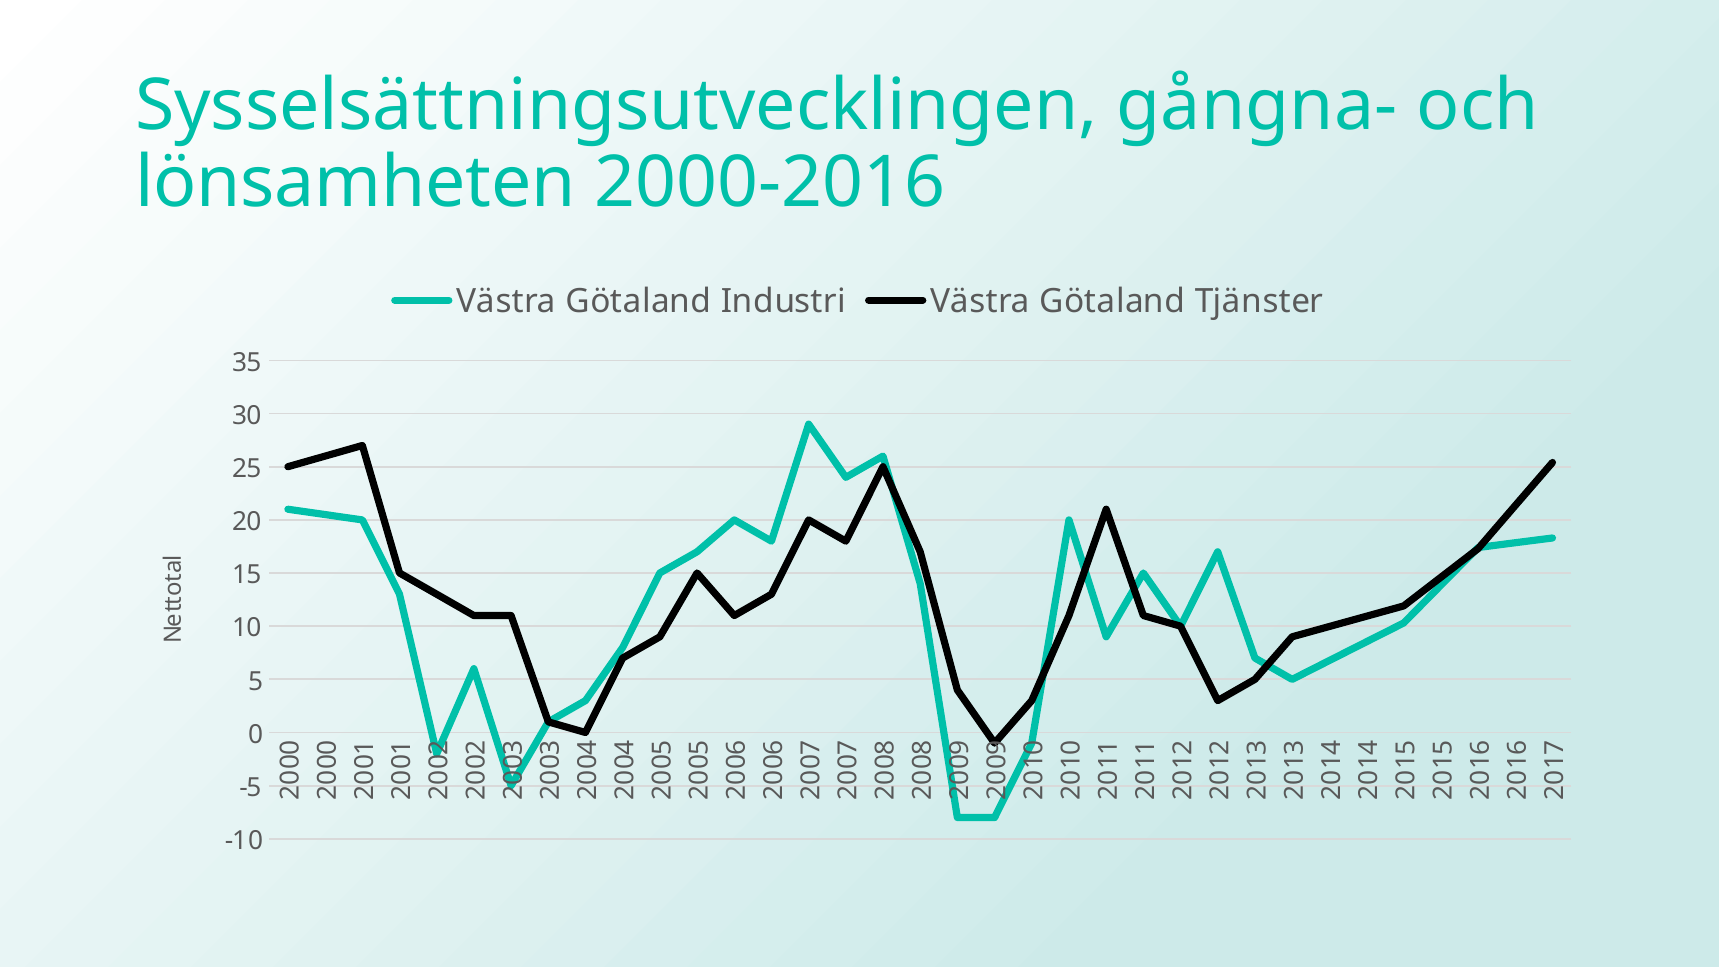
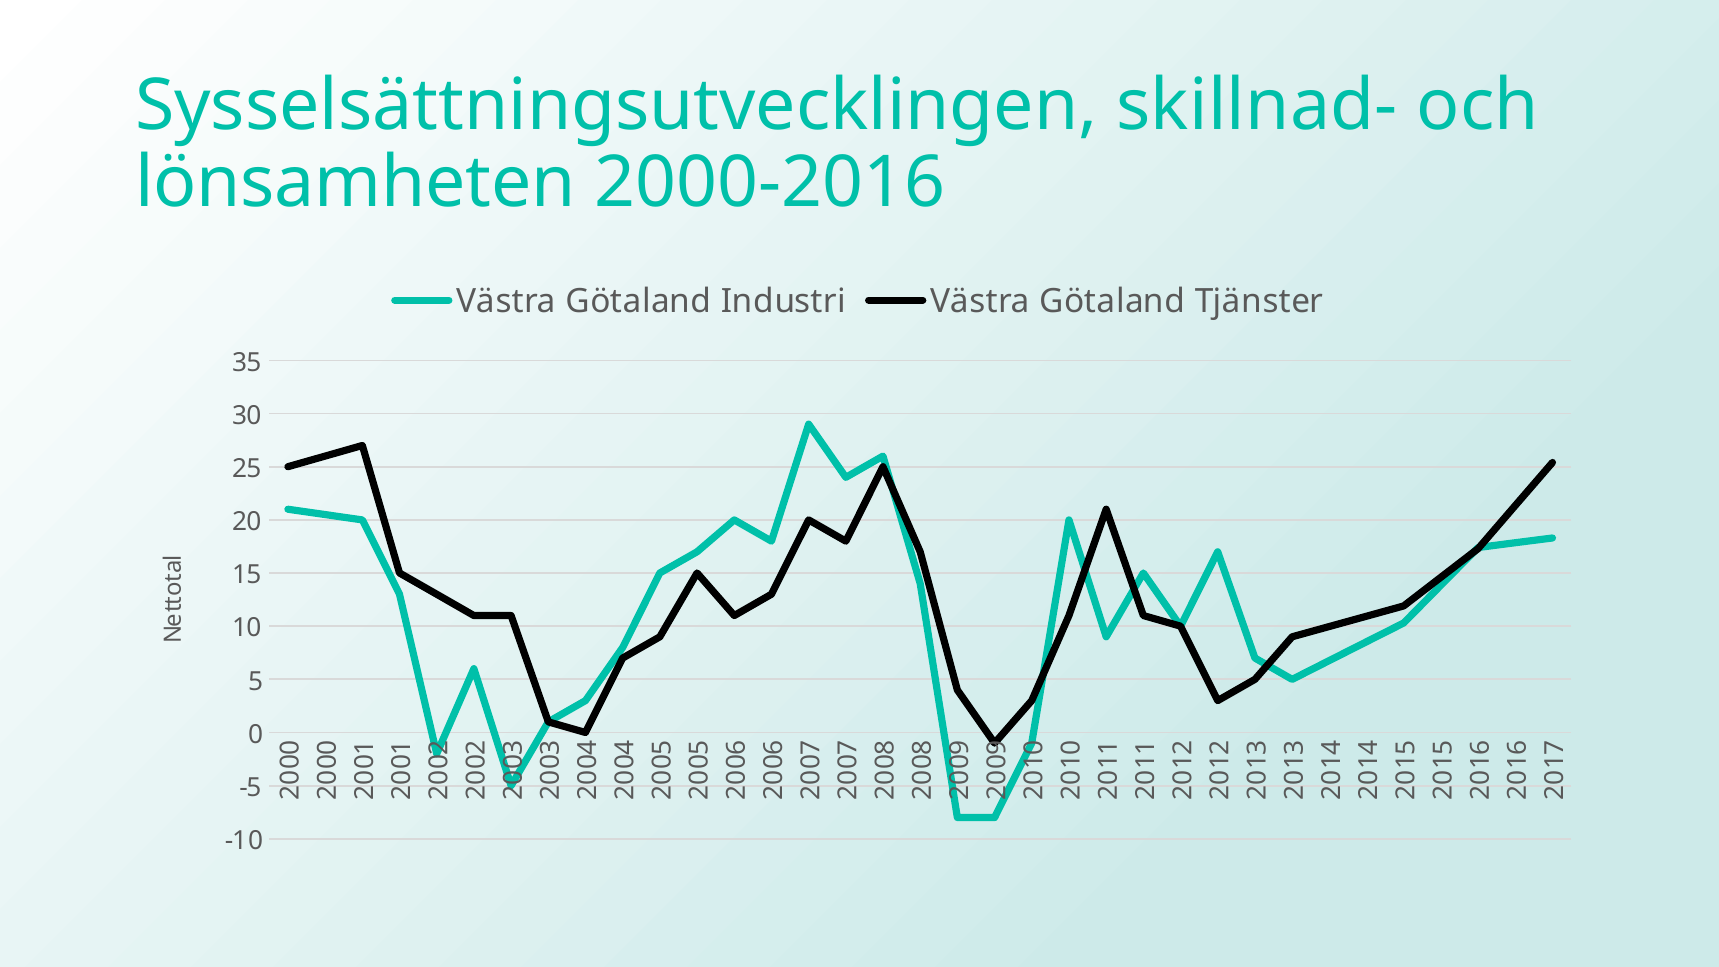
gångna-: gångna- -> skillnad-
